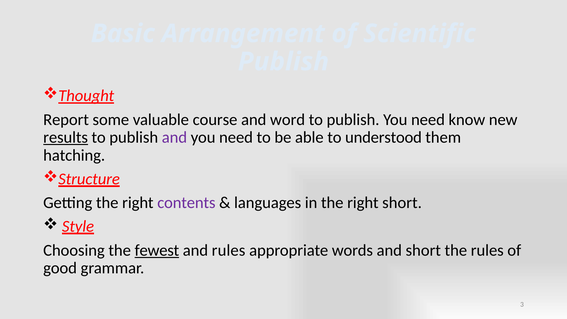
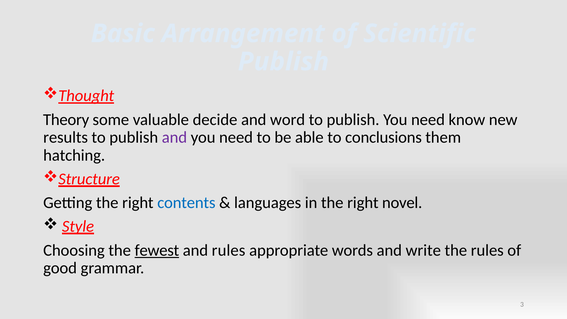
Report: Report -> Theory
course: course -> decide
results underline: present -> none
understood: understood -> conclusions
contents colour: purple -> blue
right short: short -> novel
and short: short -> write
